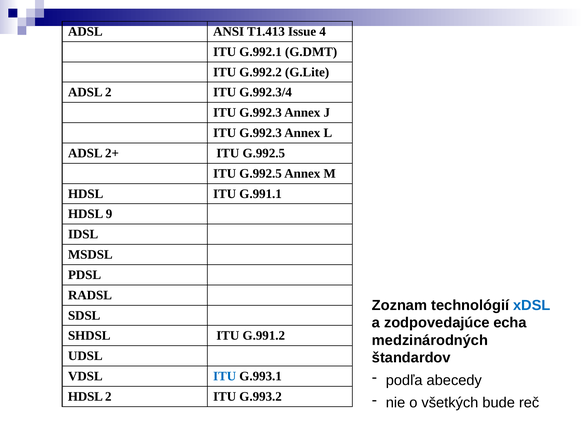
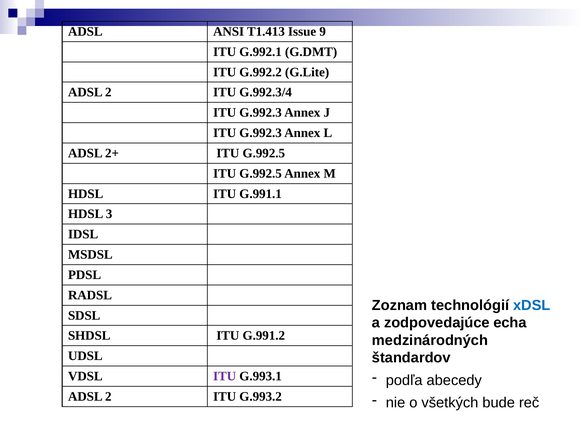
4: 4 -> 9
9: 9 -> 3
ITU at (225, 377) colour: blue -> purple
HDSL at (85, 397): HDSL -> ADSL
